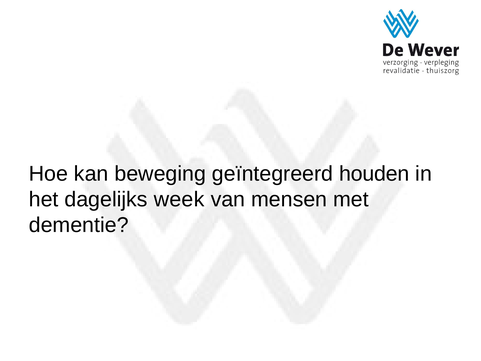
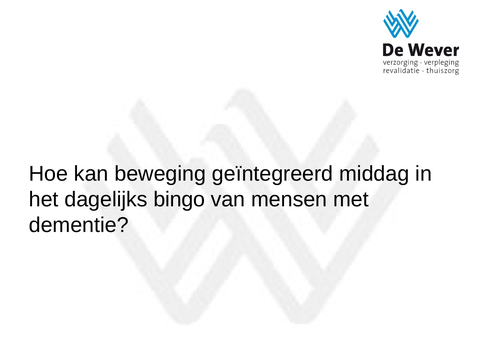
houden: houden -> middag
week: week -> bingo
